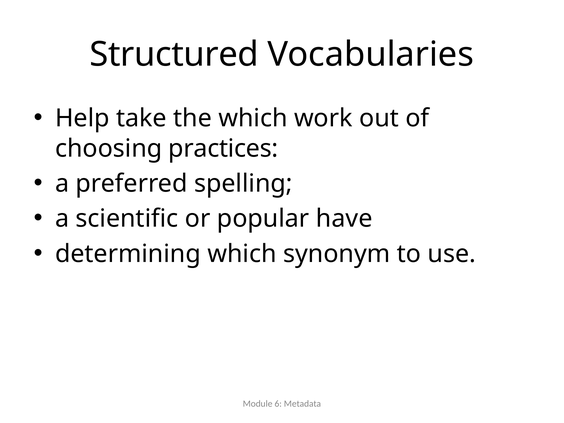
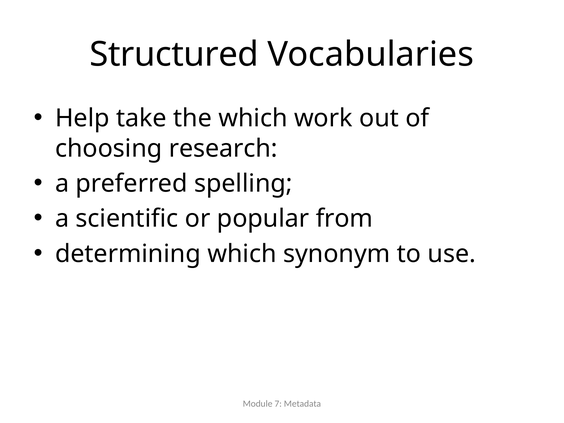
practices: practices -> research
have: have -> from
6: 6 -> 7
